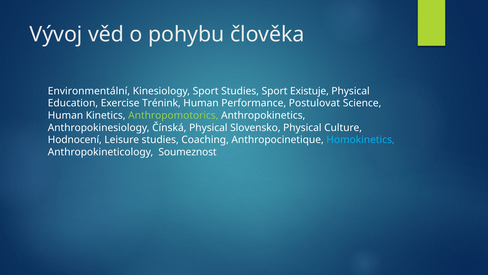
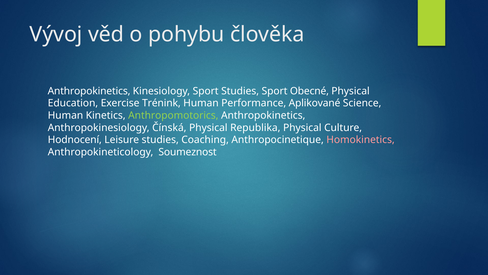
Environmentální at (89, 91): Environmentální -> Anthropokinetics
Existuje: Existuje -> Obecné
Postulovat: Postulovat -> Aplikované
Slovensko: Slovensko -> Republika
Homokinetics colour: light blue -> pink
